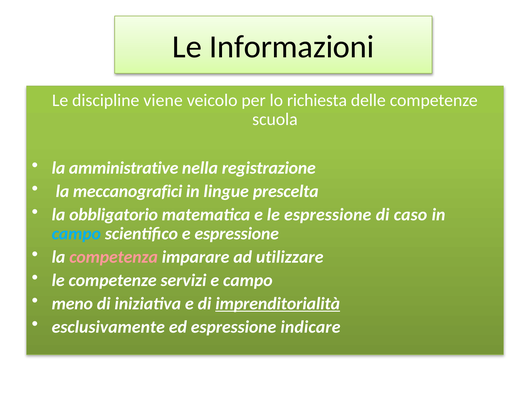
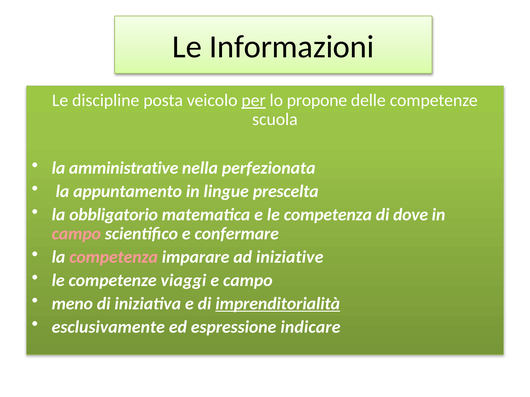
viene: viene -> posta
per underline: none -> present
richiesta: richiesta -> propone
registrazione: registrazione -> perfezionata
meccanografici: meccanografici -> appuntamento
le espressione: espressione -> competenza
caso: caso -> dove
campo at (76, 234) colour: light blue -> pink
e espressione: espressione -> confermare
utilizzare: utilizzare -> iniziative
servizi: servizi -> viaggi
